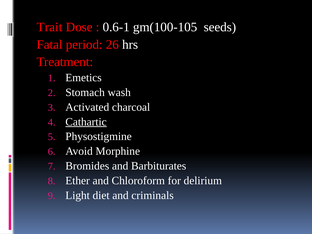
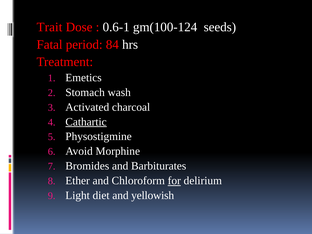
gm(100-105: gm(100-105 -> gm(100-124
26: 26 -> 84
for underline: none -> present
criminals: criminals -> yellowish
